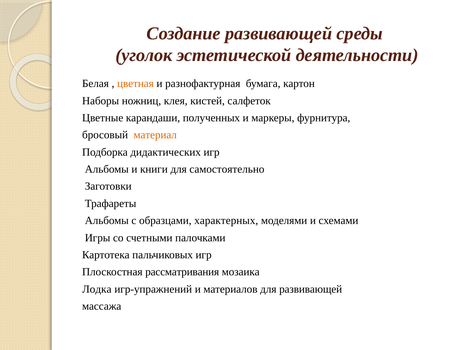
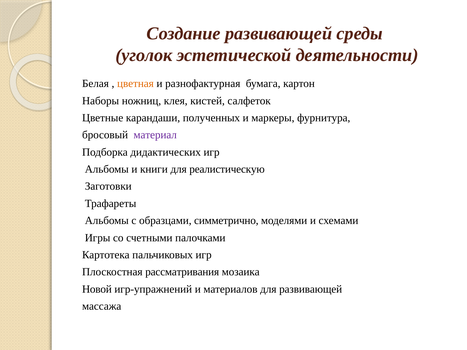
материал colour: orange -> purple
самостоятельно: самостоятельно -> реалистическую
характерных: характерных -> симметрично
Лодка: Лодка -> Новой
